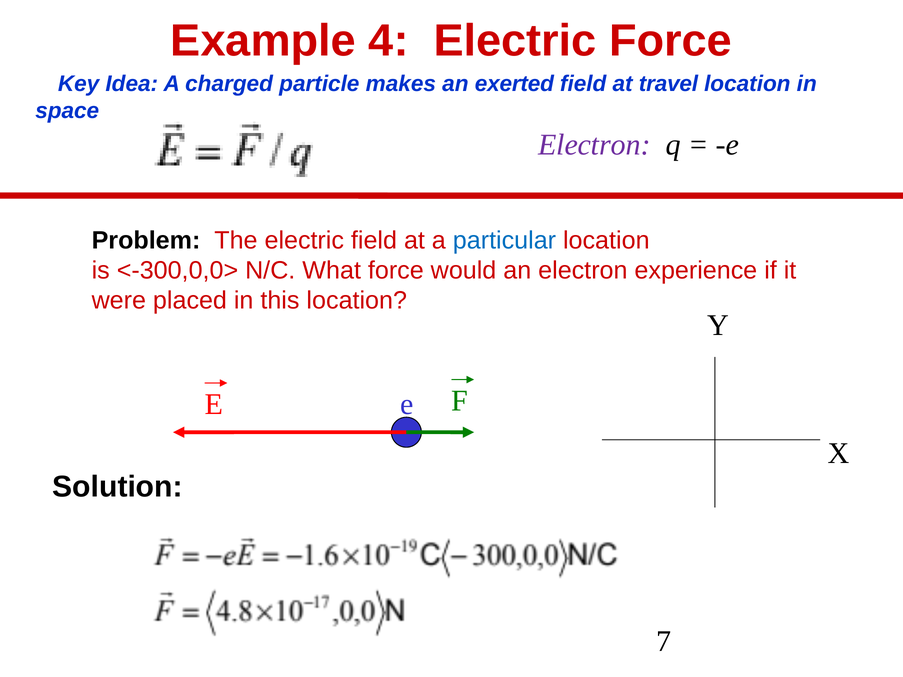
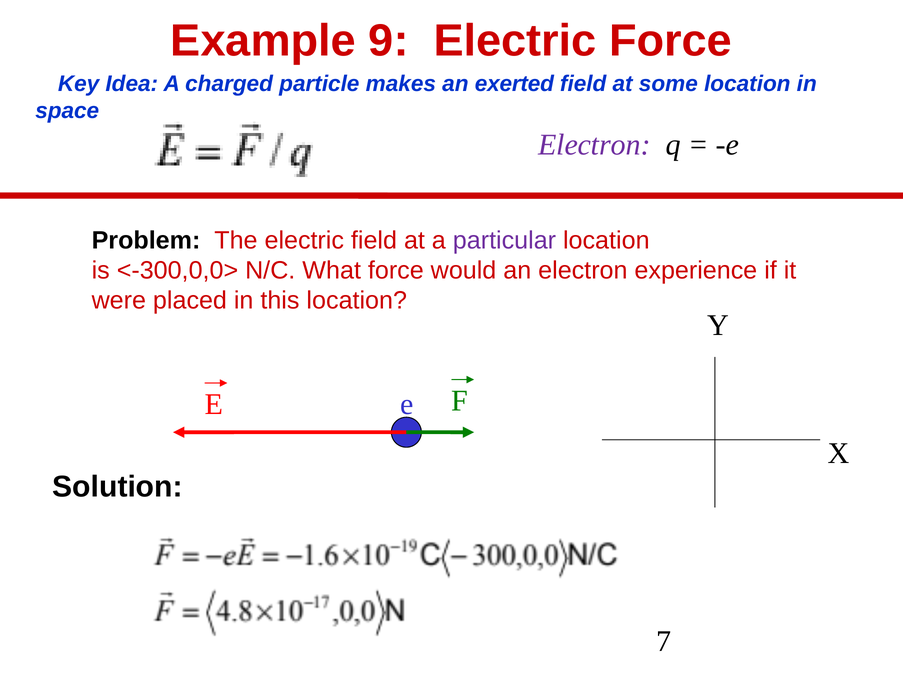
4: 4 -> 9
travel: travel -> some
particular colour: blue -> purple
